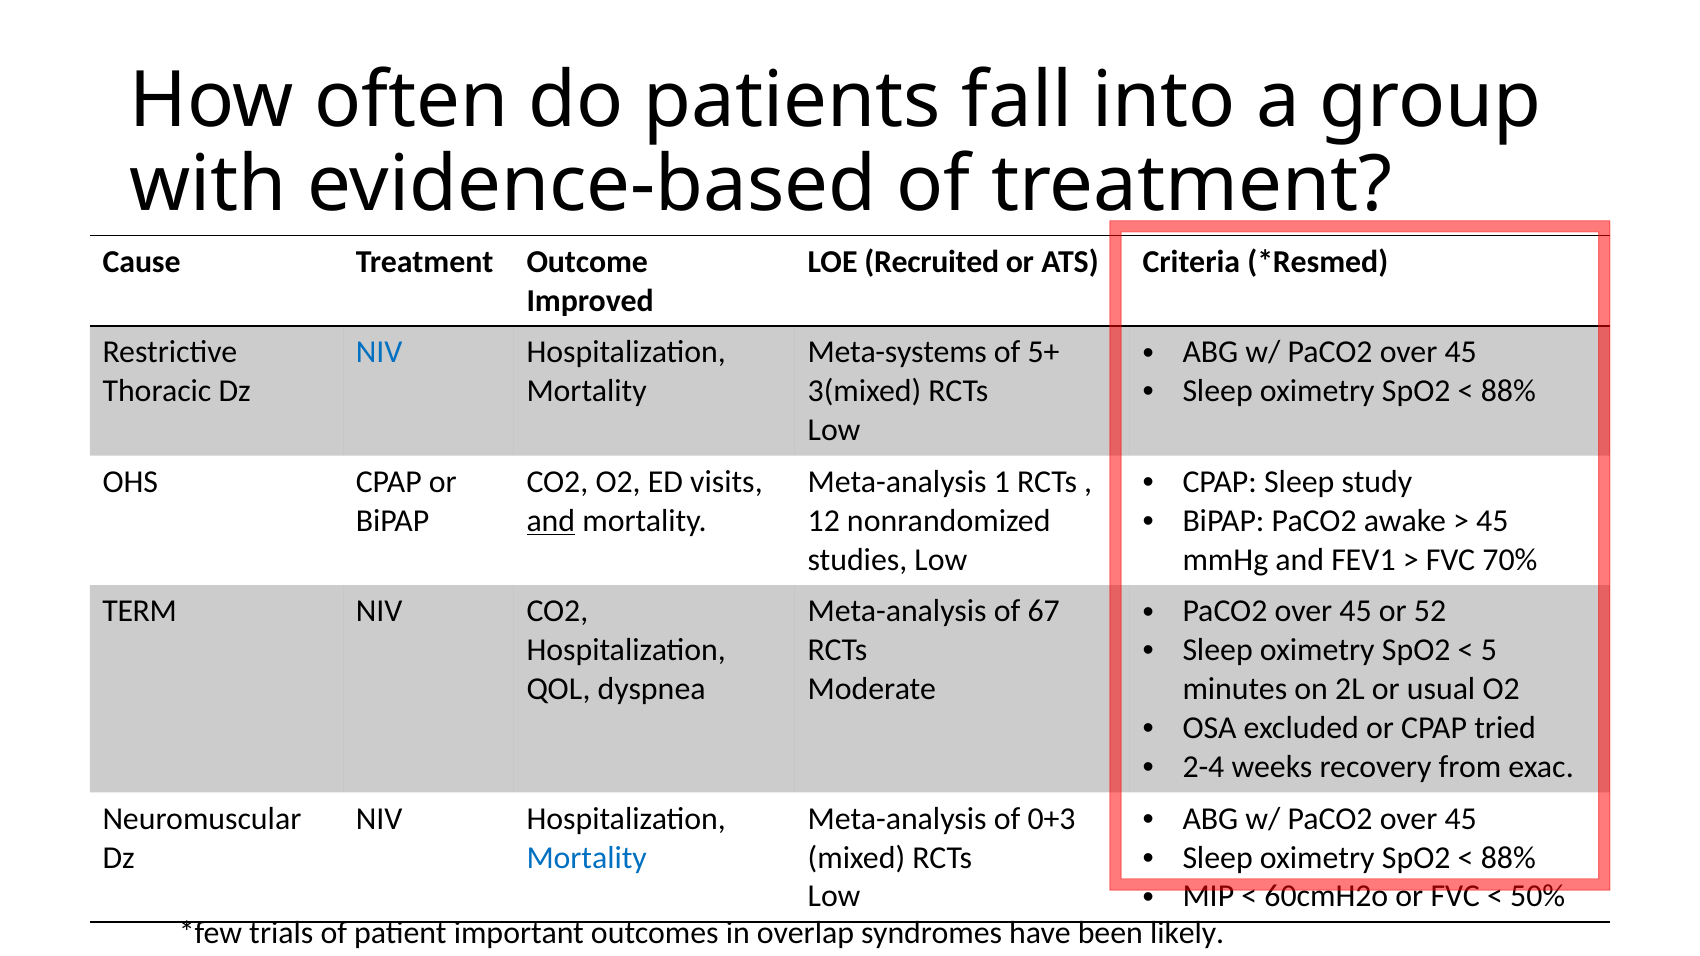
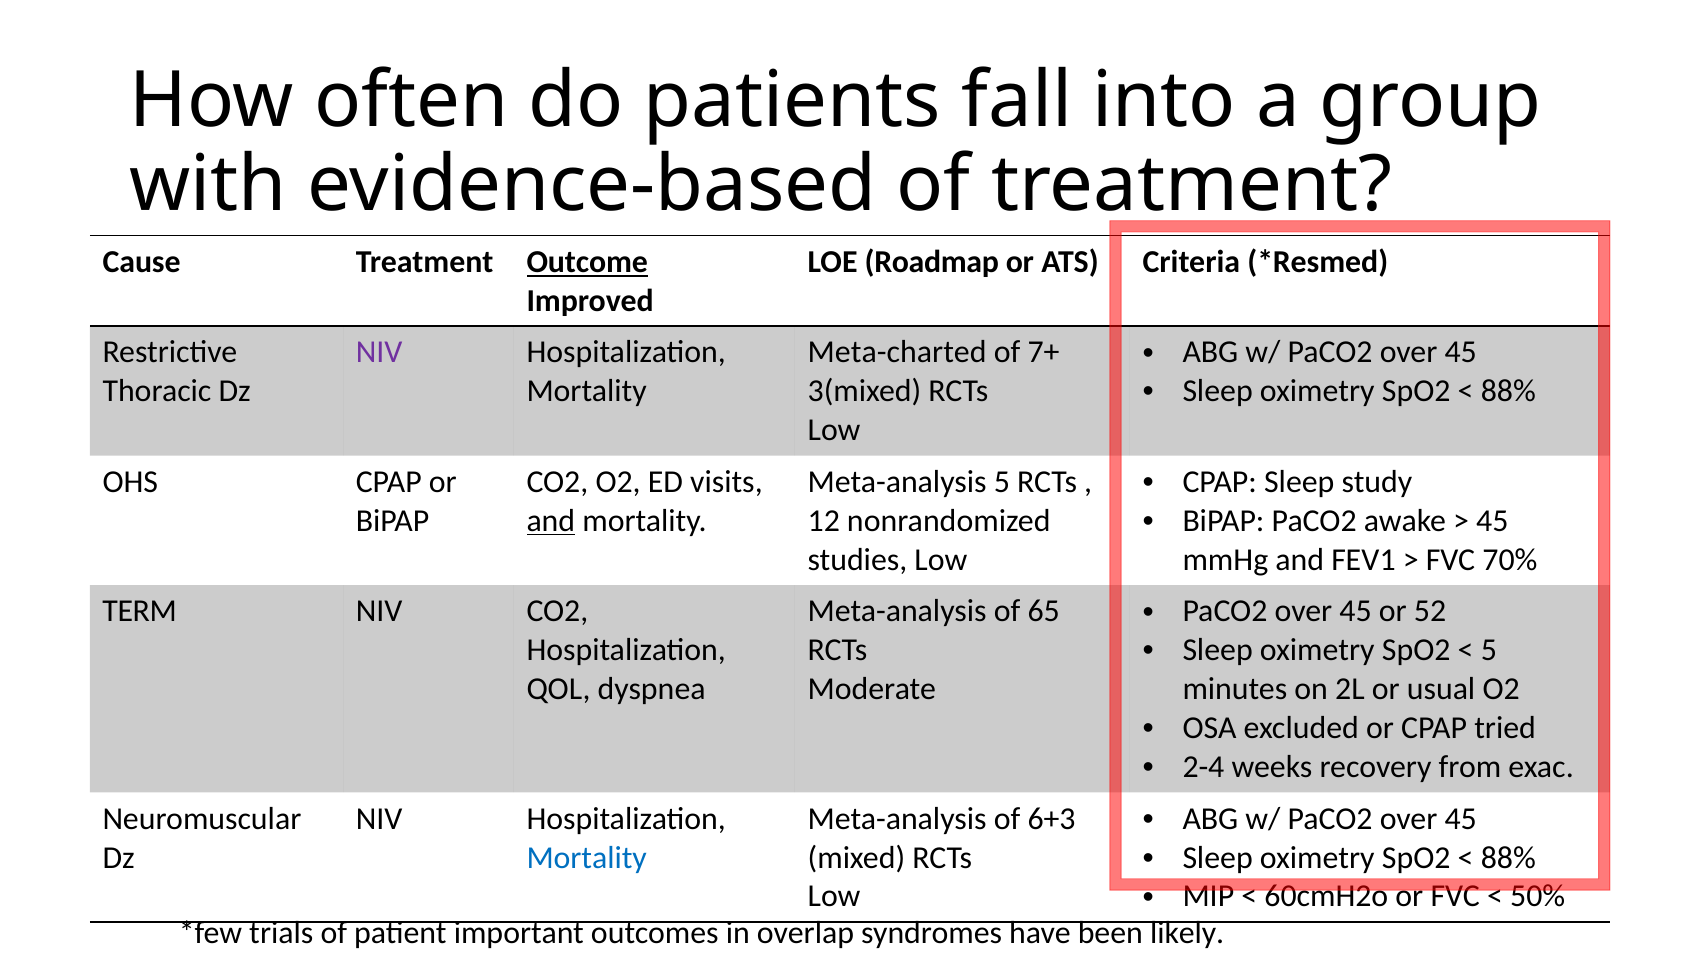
Outcome underline: none -> present
Recruited: Recruited -> Roadmap
NIV at (379, 353) colour: blue -> purple
Meta-systems: Meta-systems -> Meta-charted
5+: 5+ -> 7+
Meta-analysis 1: 1 -> 5
67: 67 -> 65
0+3: 0+3 -> 6+3
